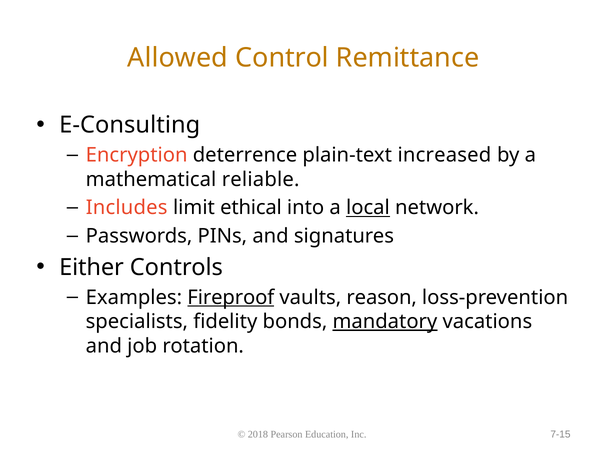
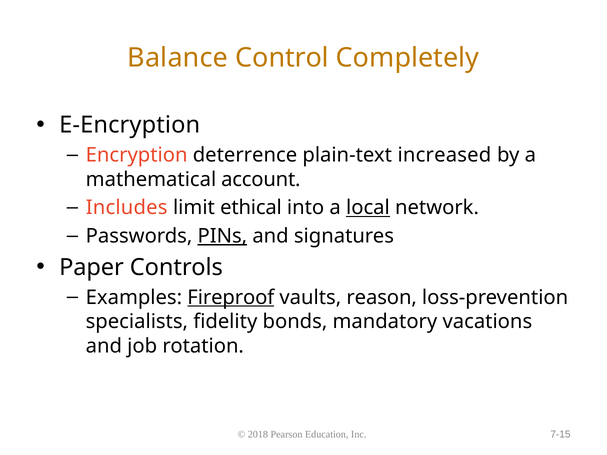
Allowed: Allowed -> Balance
Remittance: Remittance -> Completely
E-Consulting: E-Consulting -> E-Encryption
reliable: reliable -> account
PINs underline: none -> present
Either: Either -> Paper
mandatory underline: present -> none
